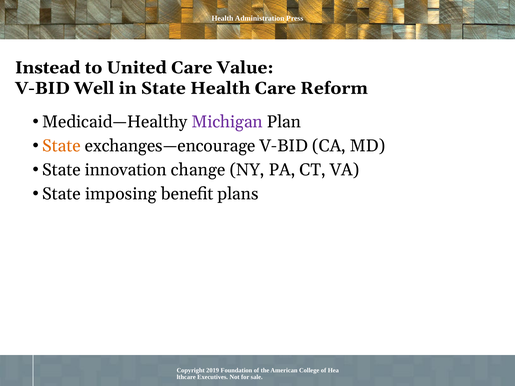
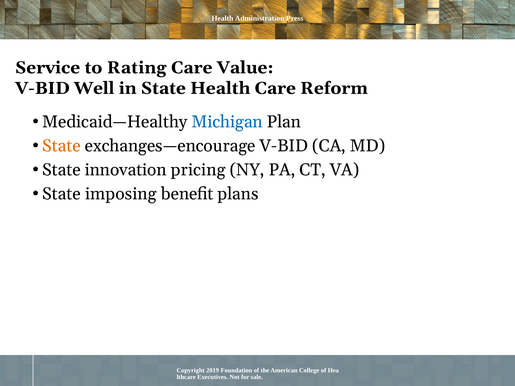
Instead: Instead -> Service
United: United -> Rating
Michigan colour: purple -> blue
change: change -> pricing
